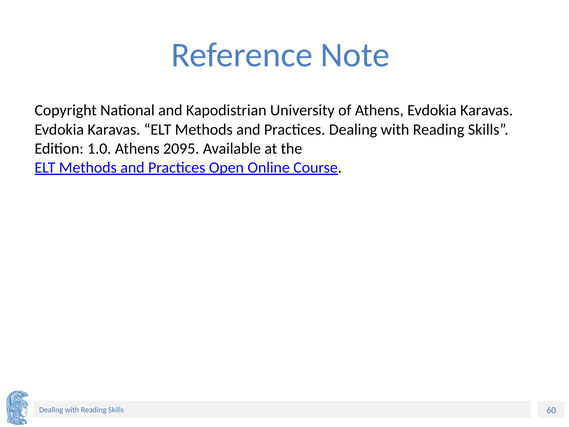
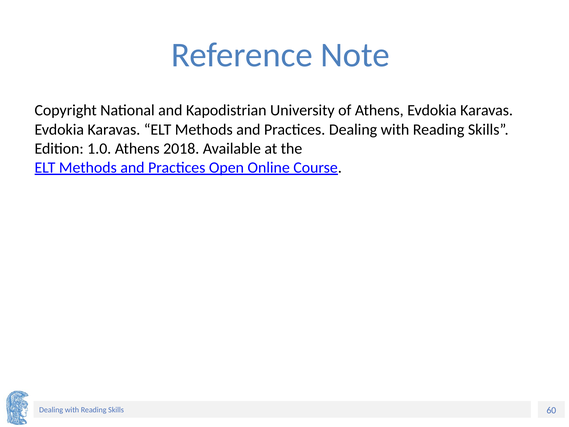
2095: 2095 -> 2018
